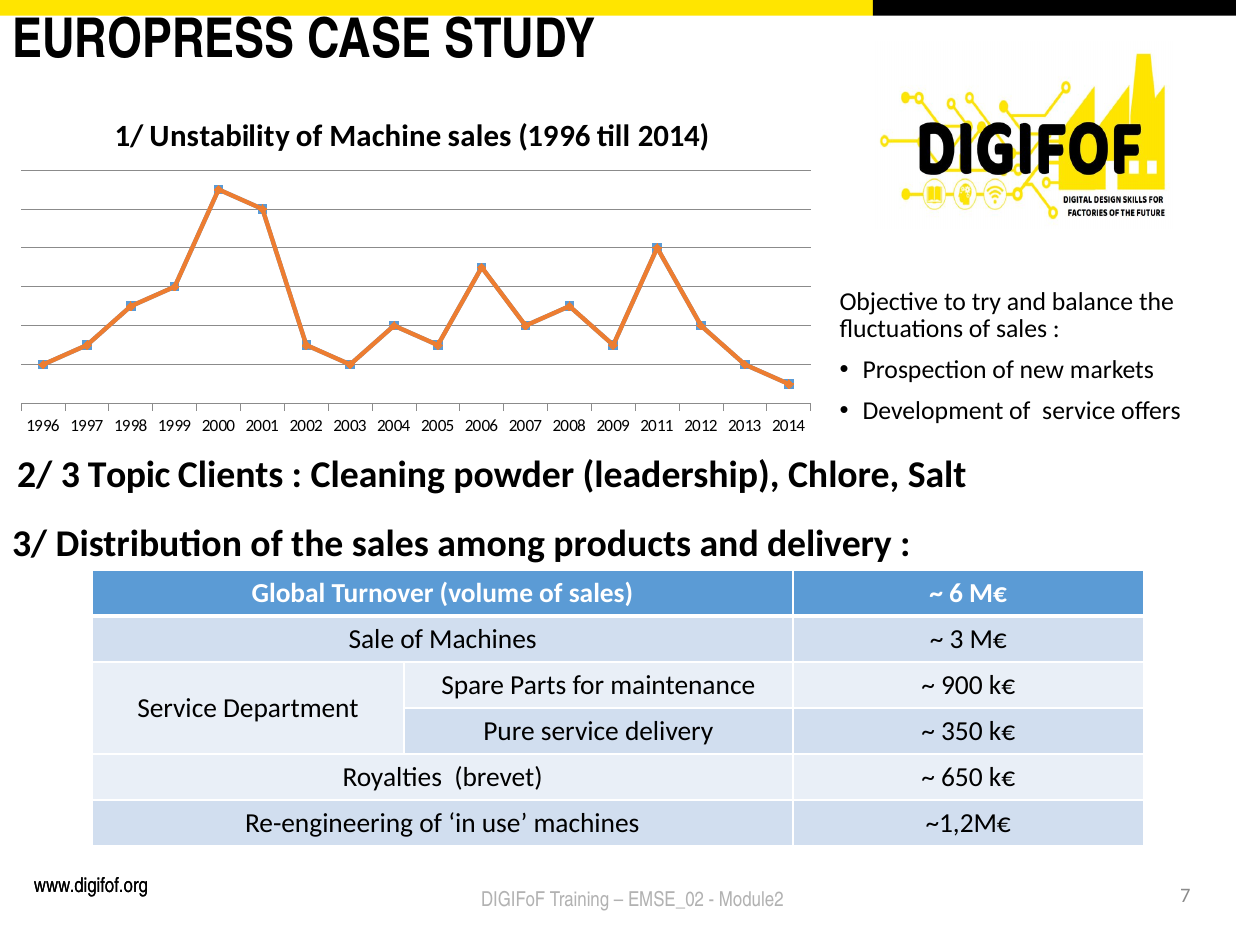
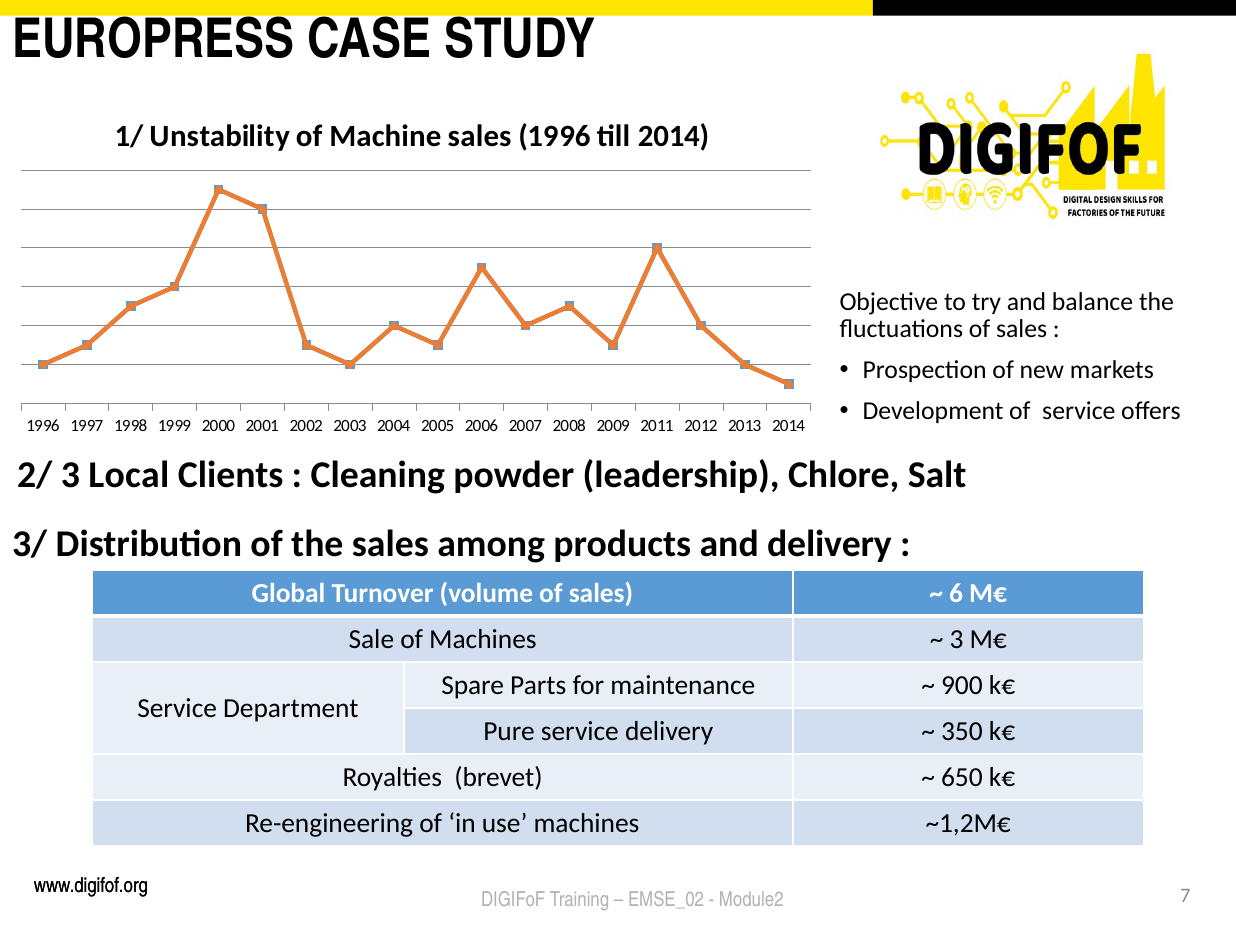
Topic: Topic -> Local
